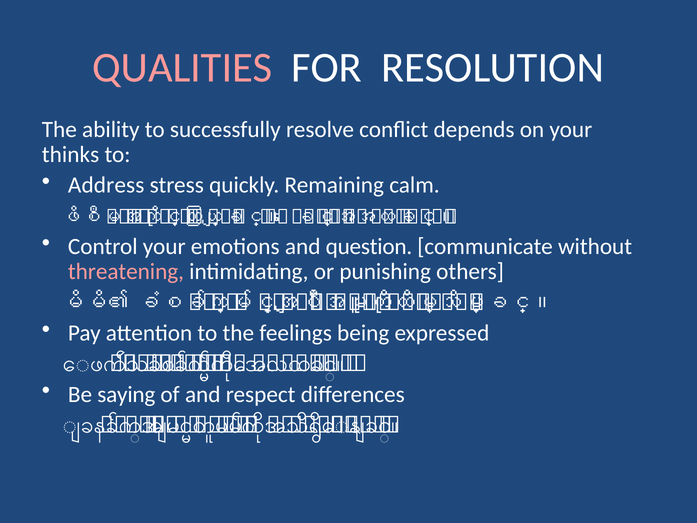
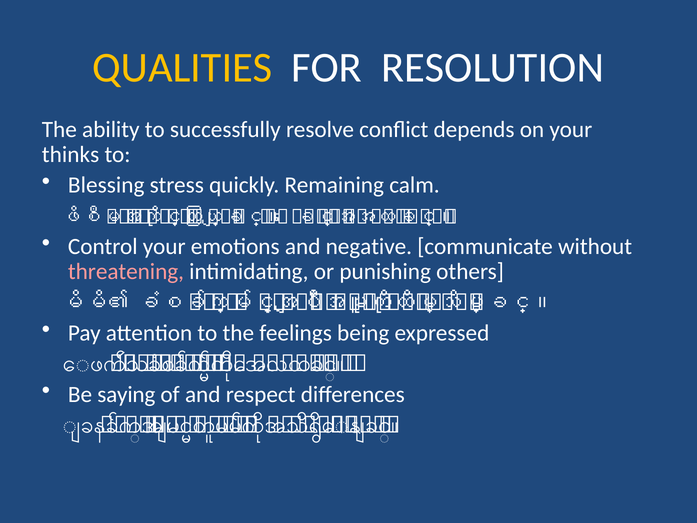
QUALITIES colour: pink -> yellow
Address: Address -> Blessing
question: question -> negative
